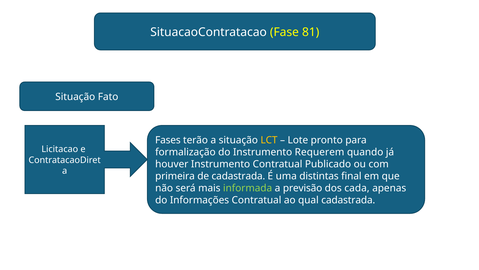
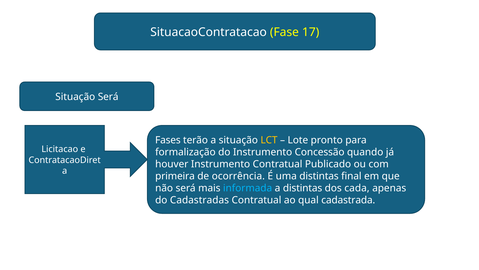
81: 81 -> 17
Situação Fato: Fato -> Será
Requerem: Requerem -> Concessão
de cadastrada: cadastrada -> ocorrência
informada colour: light green -> light blue
a previsão: previsão -> distintas
Informações: Informações -> Cadastradas
